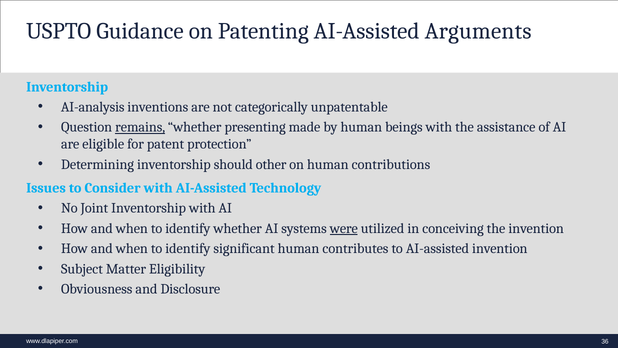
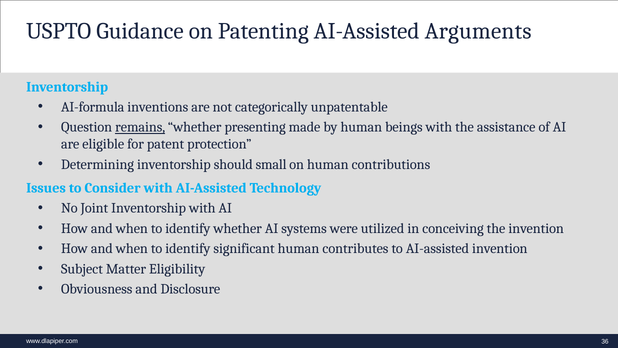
AI-analysis: AI-analysis -> AI-formula
other: other -> small
were underline: present -> none
